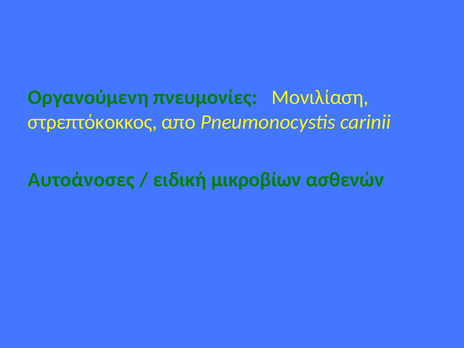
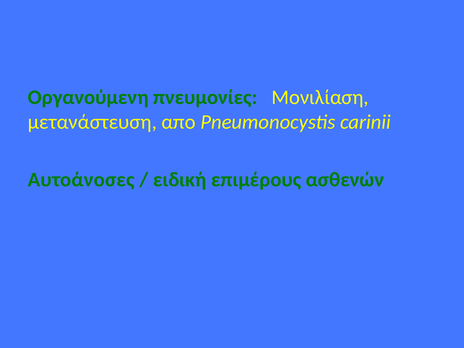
στρεπτόκοκκος: στρεπτόκοκκος -> μετανάστευση
μικροβίων: μικροβίων -> επιμέρους
